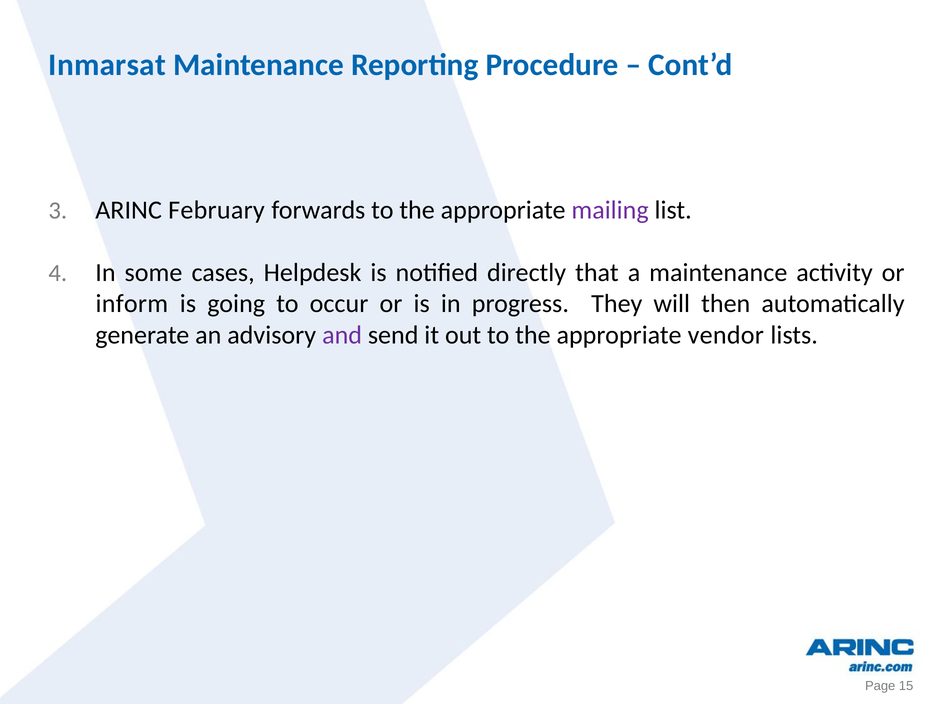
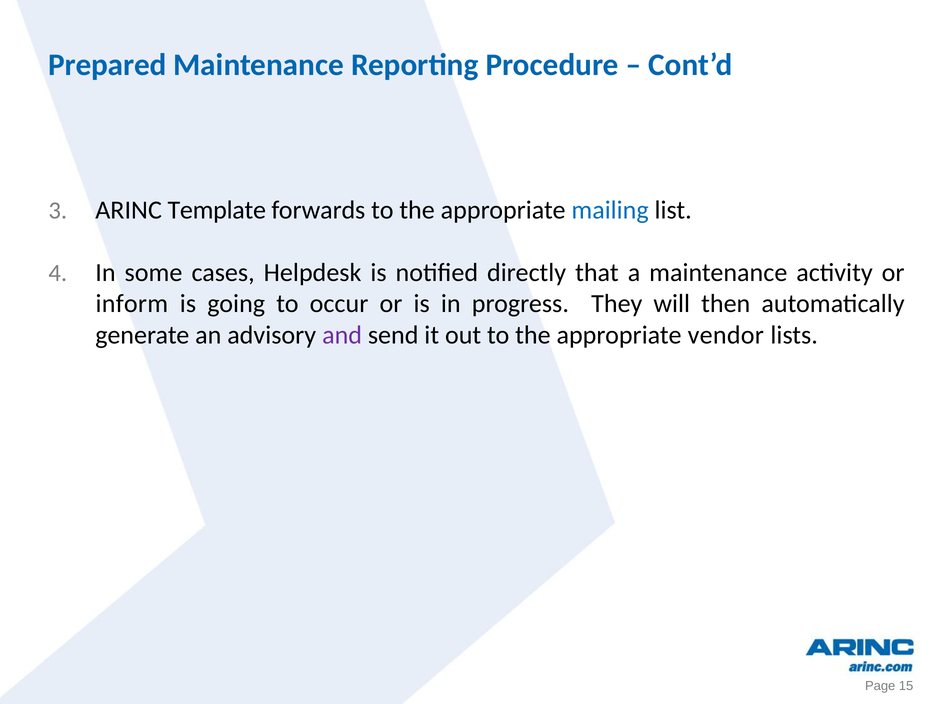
Inmarsat: Inmarsat -> Prepared
February: February -> Template
mailing colour: purple -> blue
